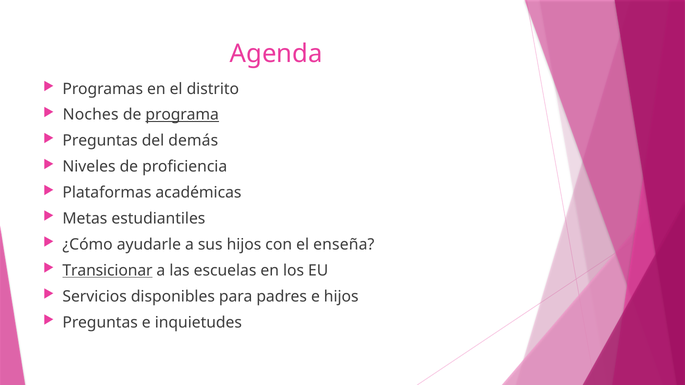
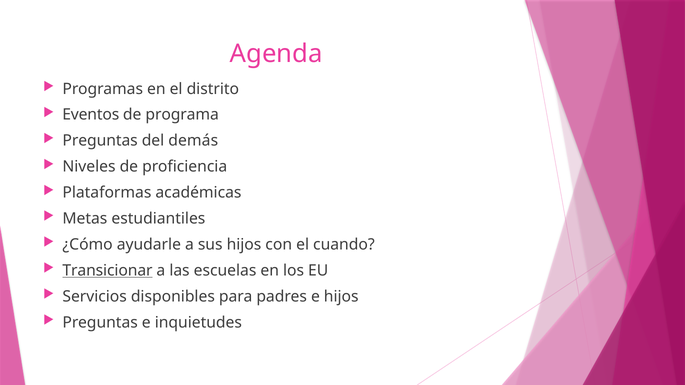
Noches: Noches -> Eventos
programa underline: present -> none
enseña: enseña -> cuando
